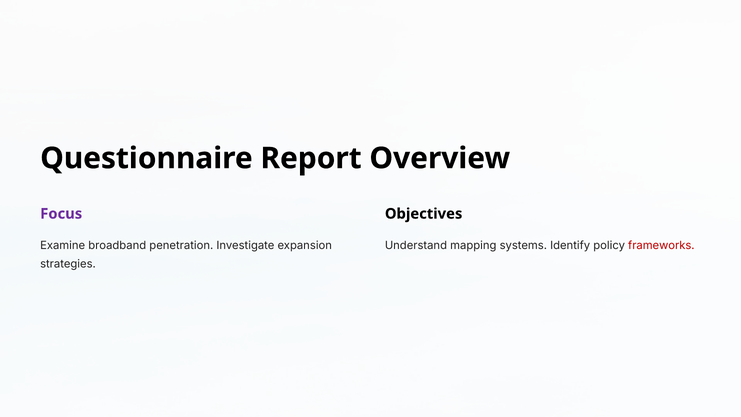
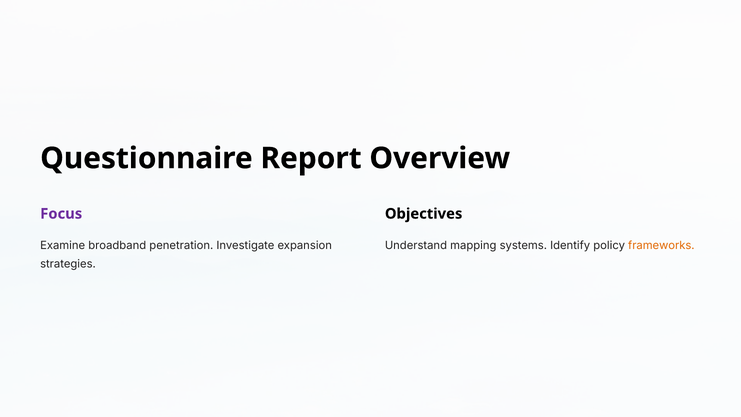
frameworks colour: red -> orange
